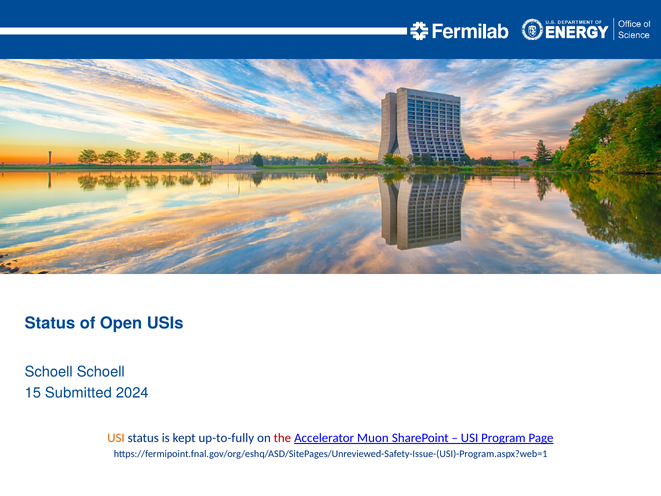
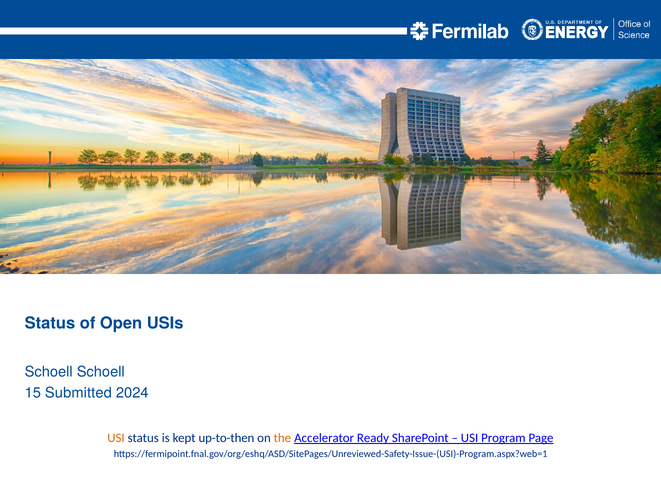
up-to-fully: up-to-fully -> up-to-then
the colour: red -> orange
Muon: Muon -> Ready
